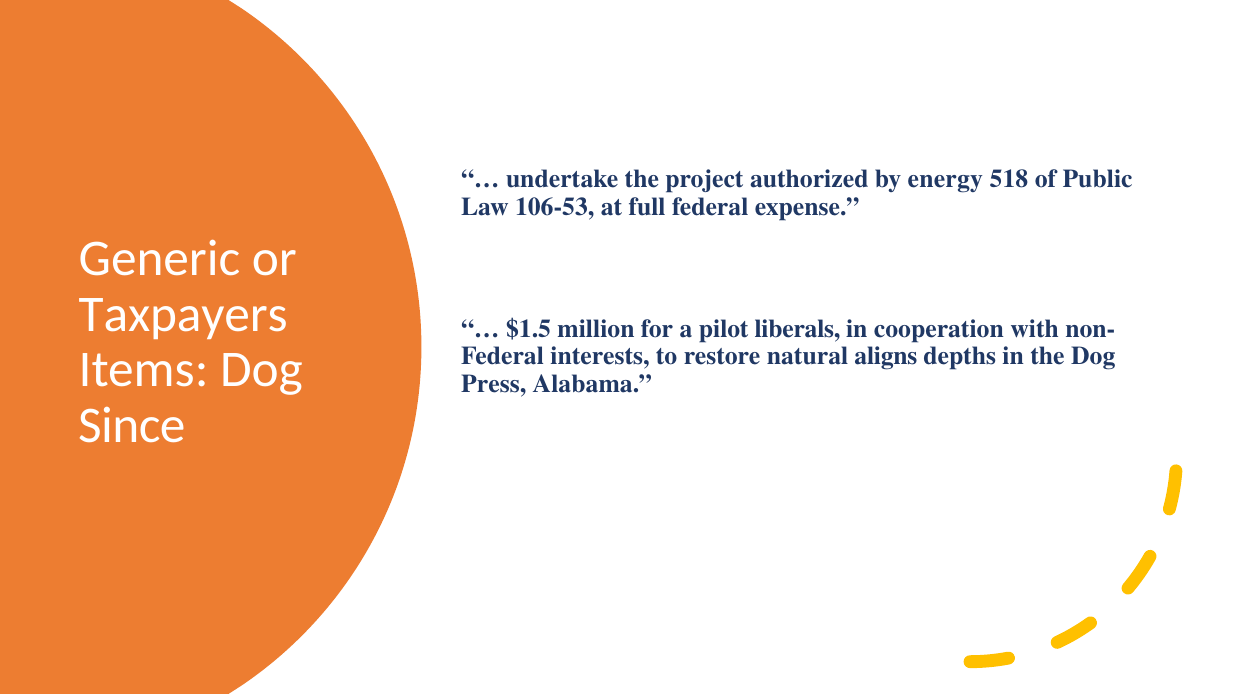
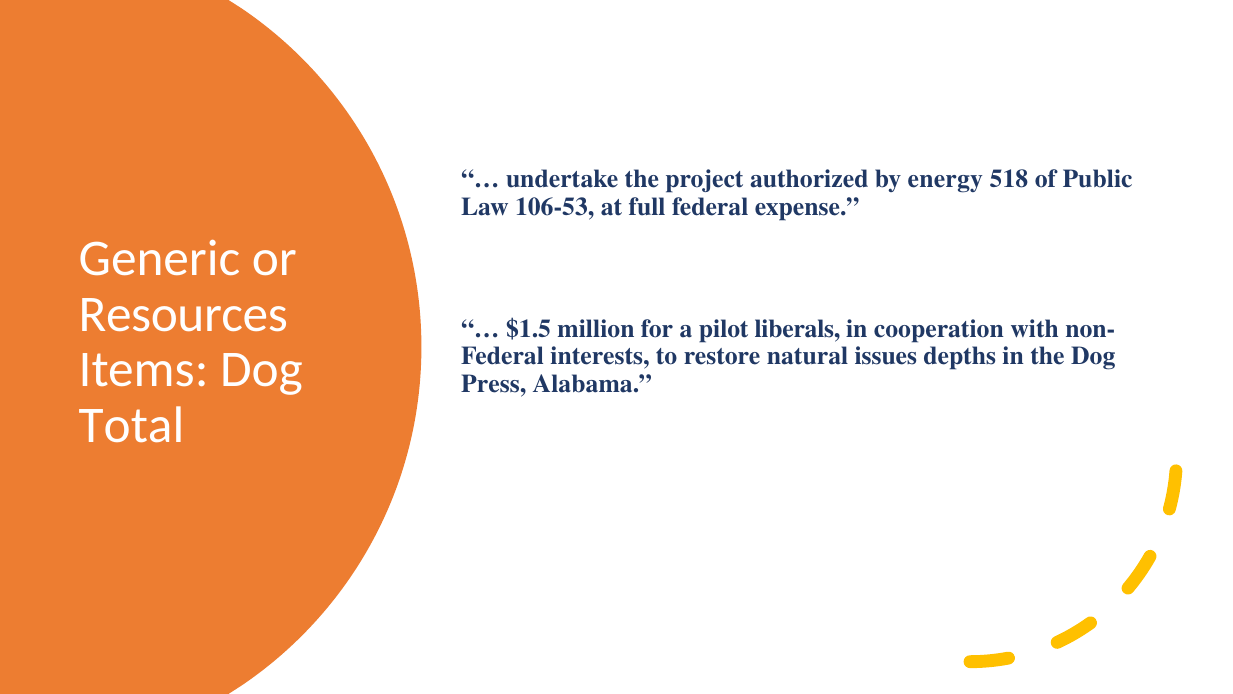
Taxpayers: Taxpayers -> Resources
aligns: aligns -> issues
Since: Since -> Total
